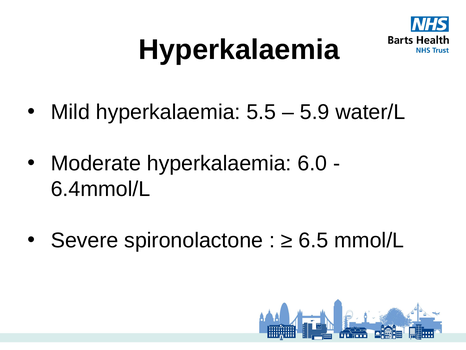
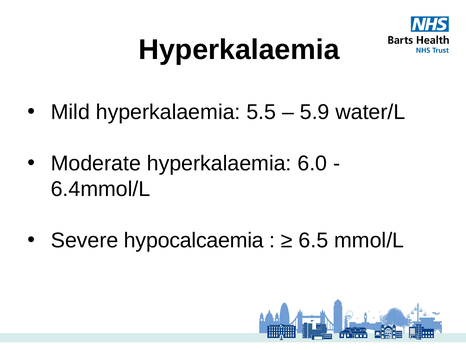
spironolactone: spironolactone -> hypocalcaemia
